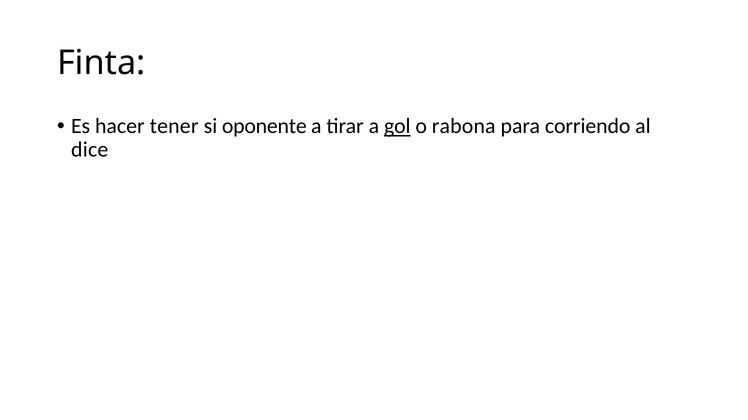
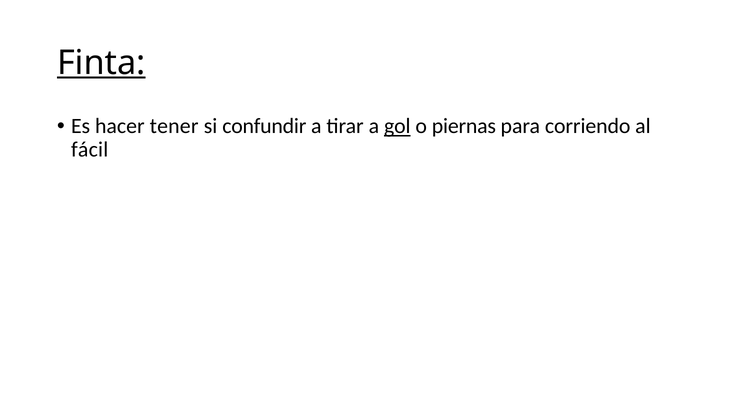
Finta underline: none -> present
oponente: oponente -> confundir
rabona: rabona -> piernas
dice: dice -> fácil
